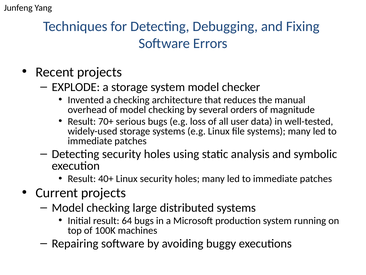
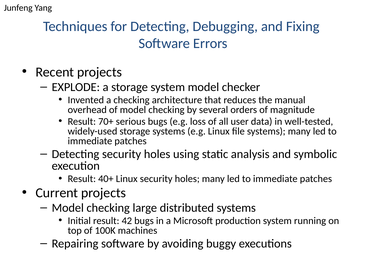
64: 64 -> 42
